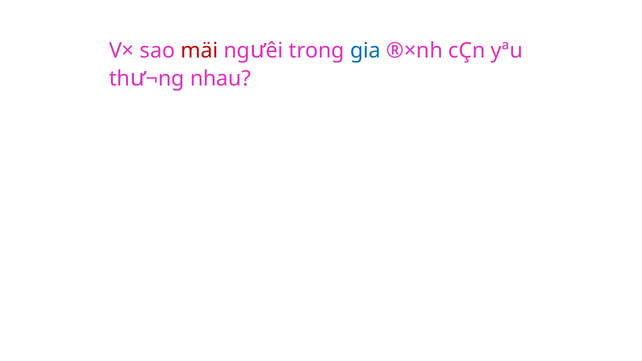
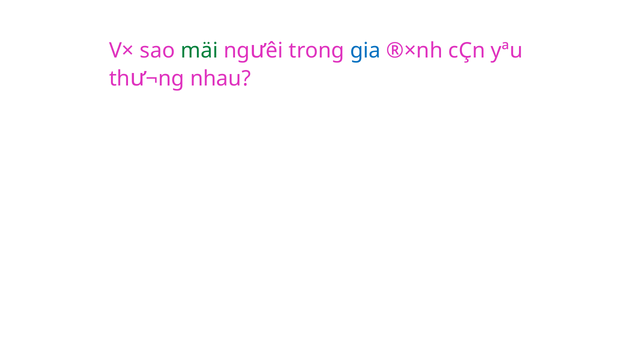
mäi colour: red -> green
